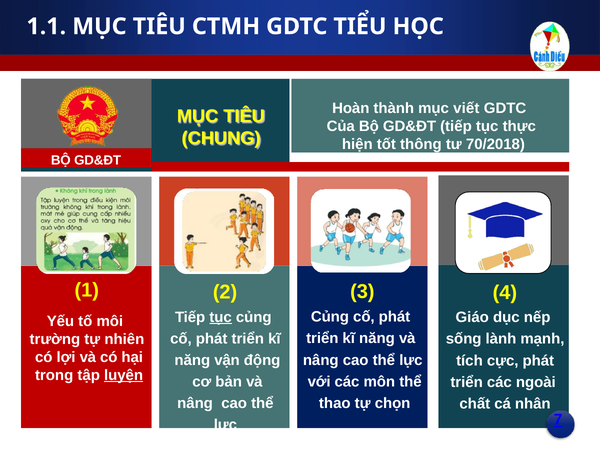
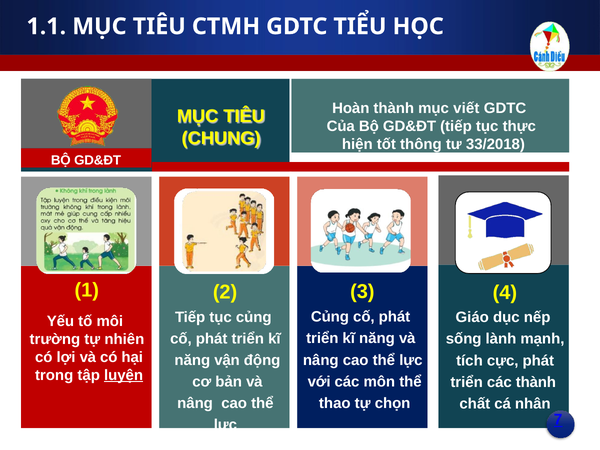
70/2018: 70/2018 -> 33/2018
tục at (221, 317) underline: present -> none
các ngoài: ngoài -> thành
